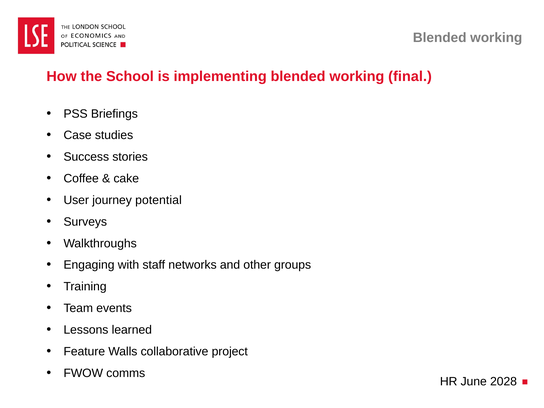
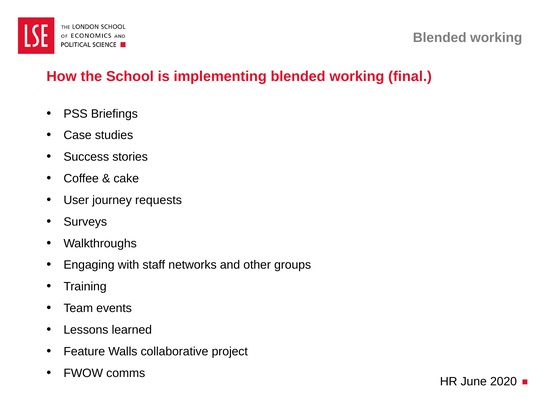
potential: potential -> requests
2028: 2028 -> 2020
